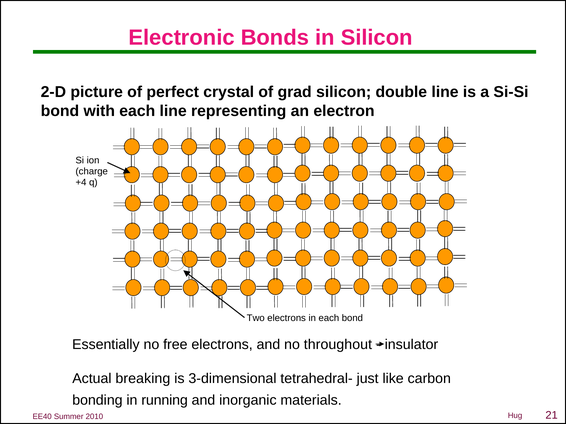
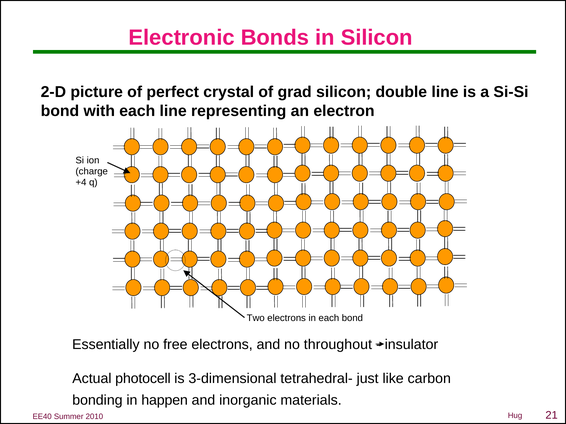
breaking: breaking -> photocell
running: running -> happen
